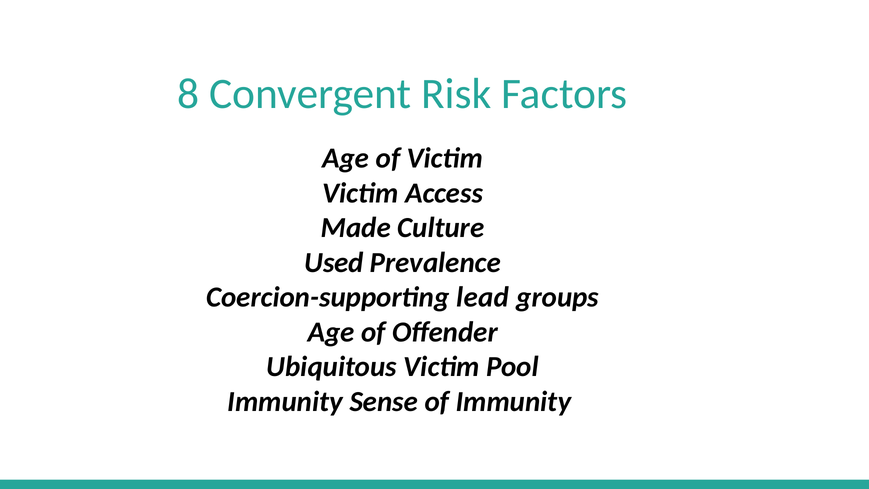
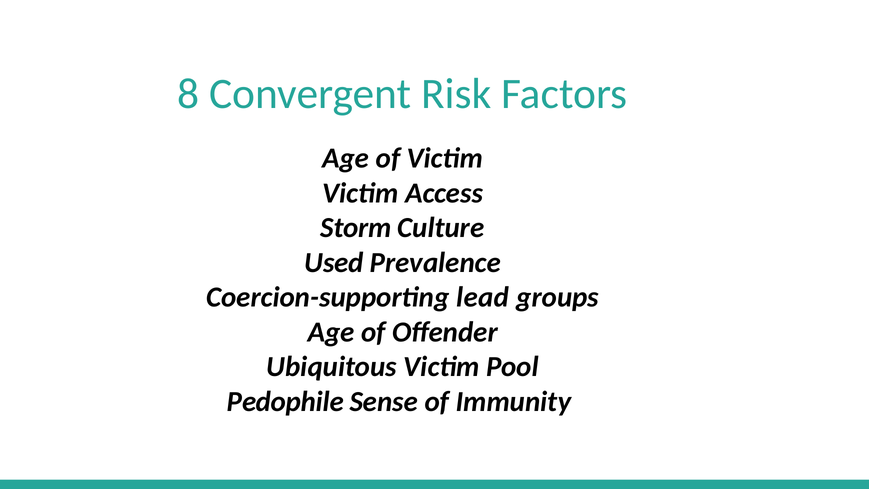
Made: Made -> Storm
Immunity at (285, 402): Immunity -> Pedophile
